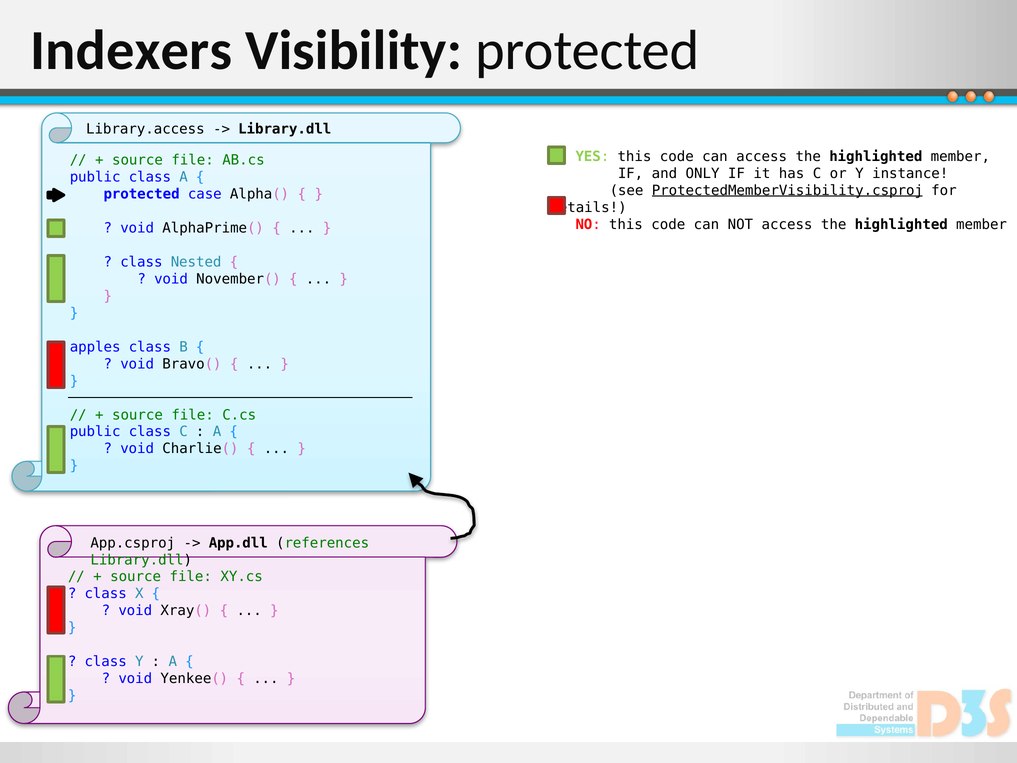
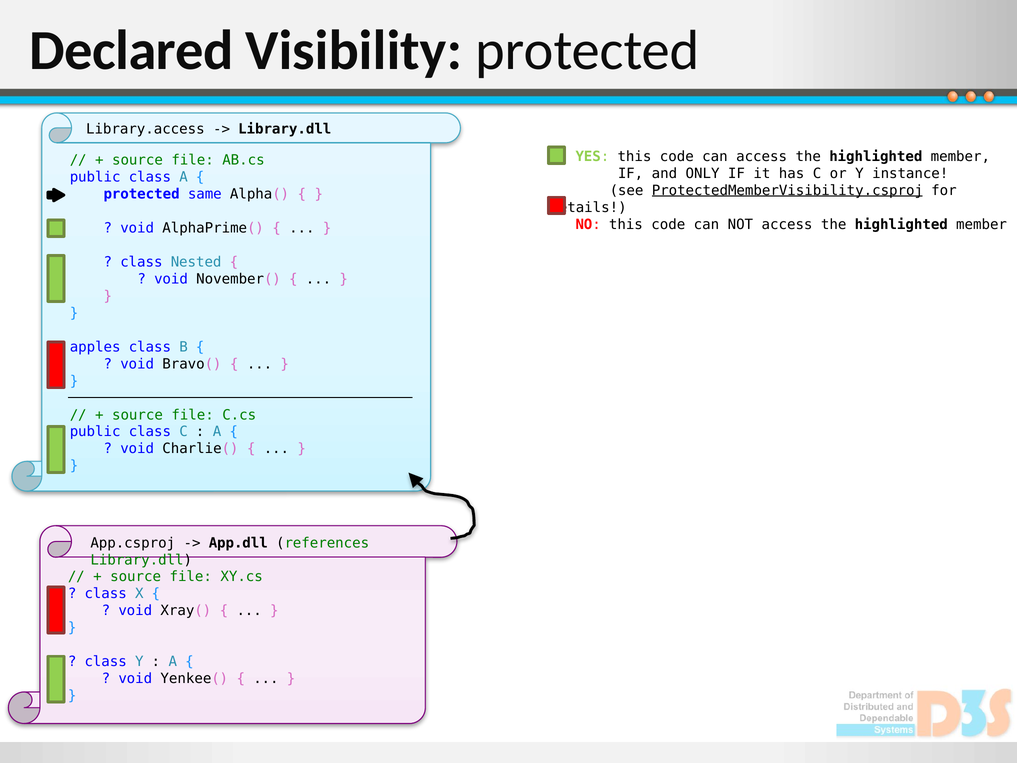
Indexers: Indexers -> Declared
case: case -> same
